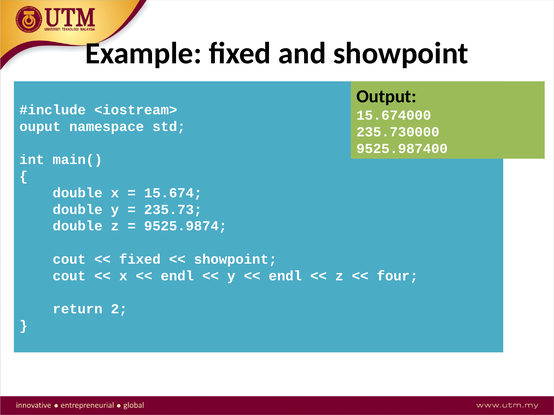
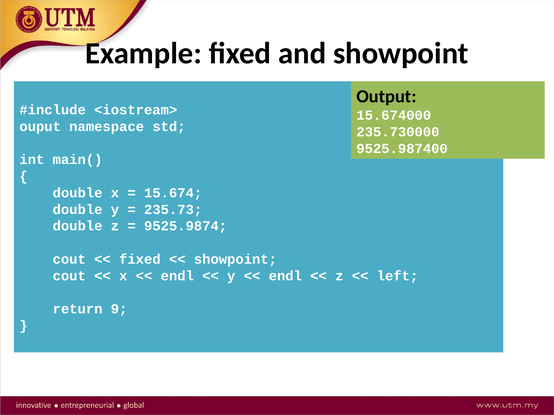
four: four -> left
2: 2 -> 9
